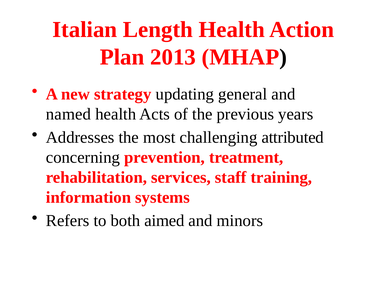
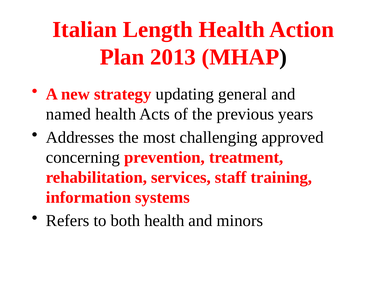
attributed: attributed -> approved
both aimed: aimed -> health
